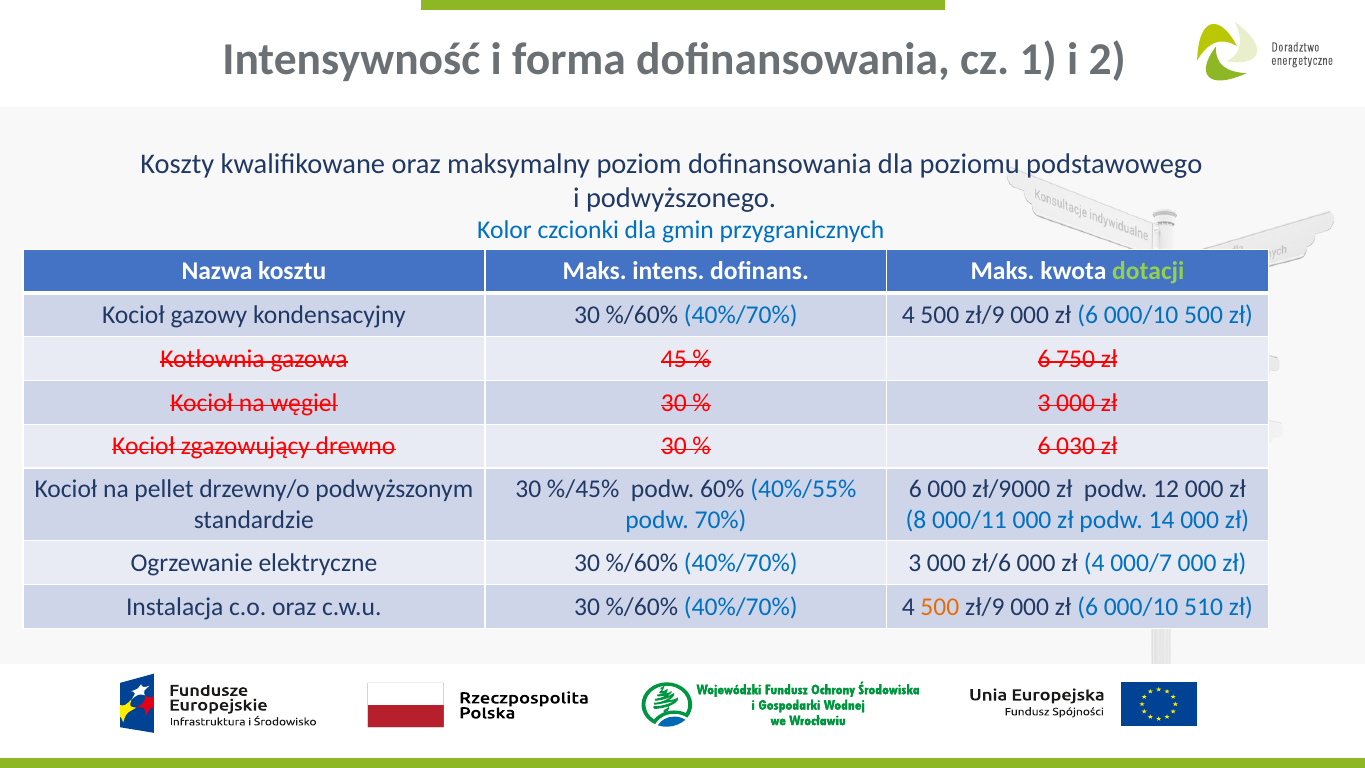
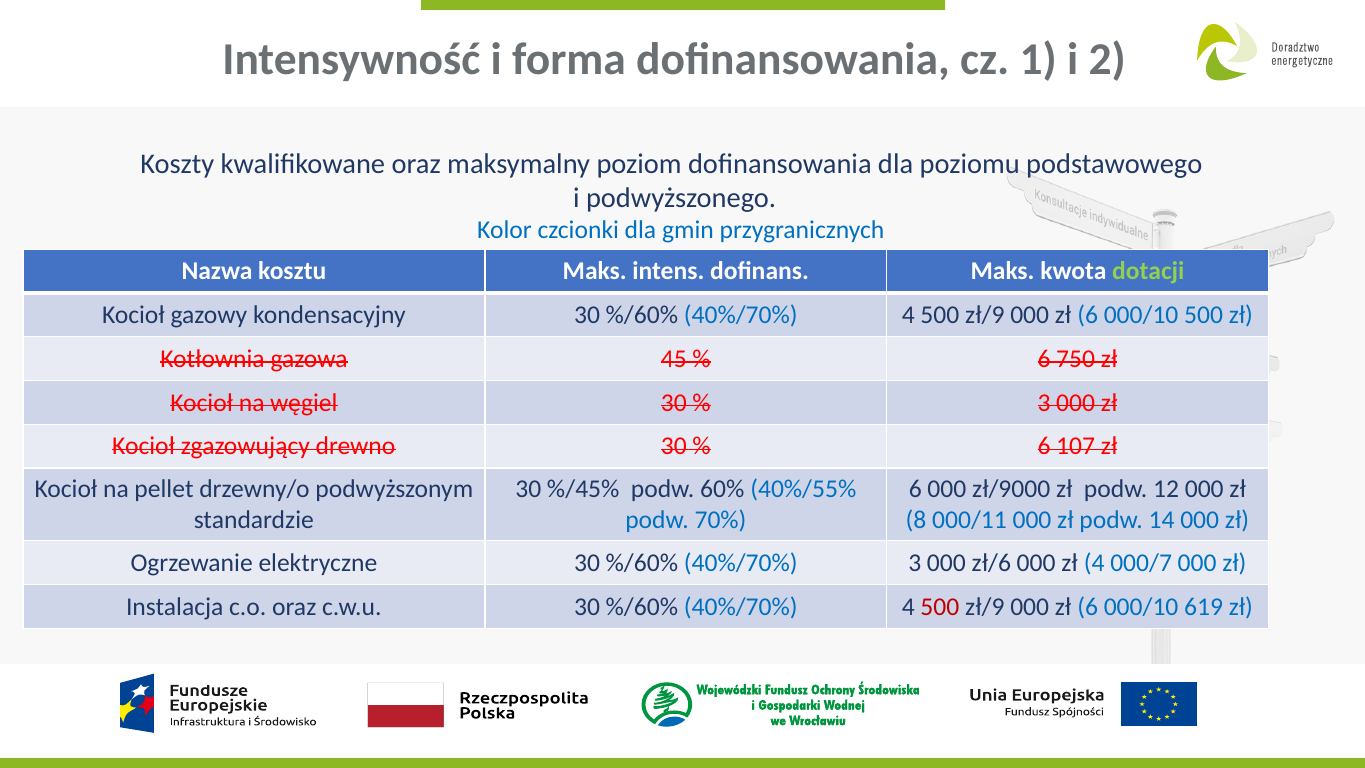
030: 030 -> 107
500 at (940, 607) colour: orange -> red
510: 510 -> 619
